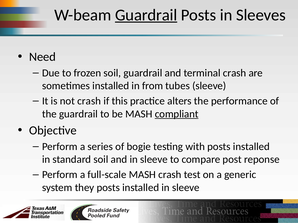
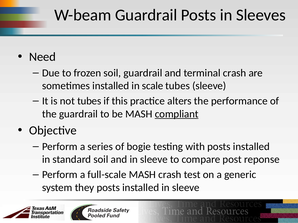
Guardrail at (146, 15) underline: present -> none
from: from -> scale
not crash: crash -> tubes
